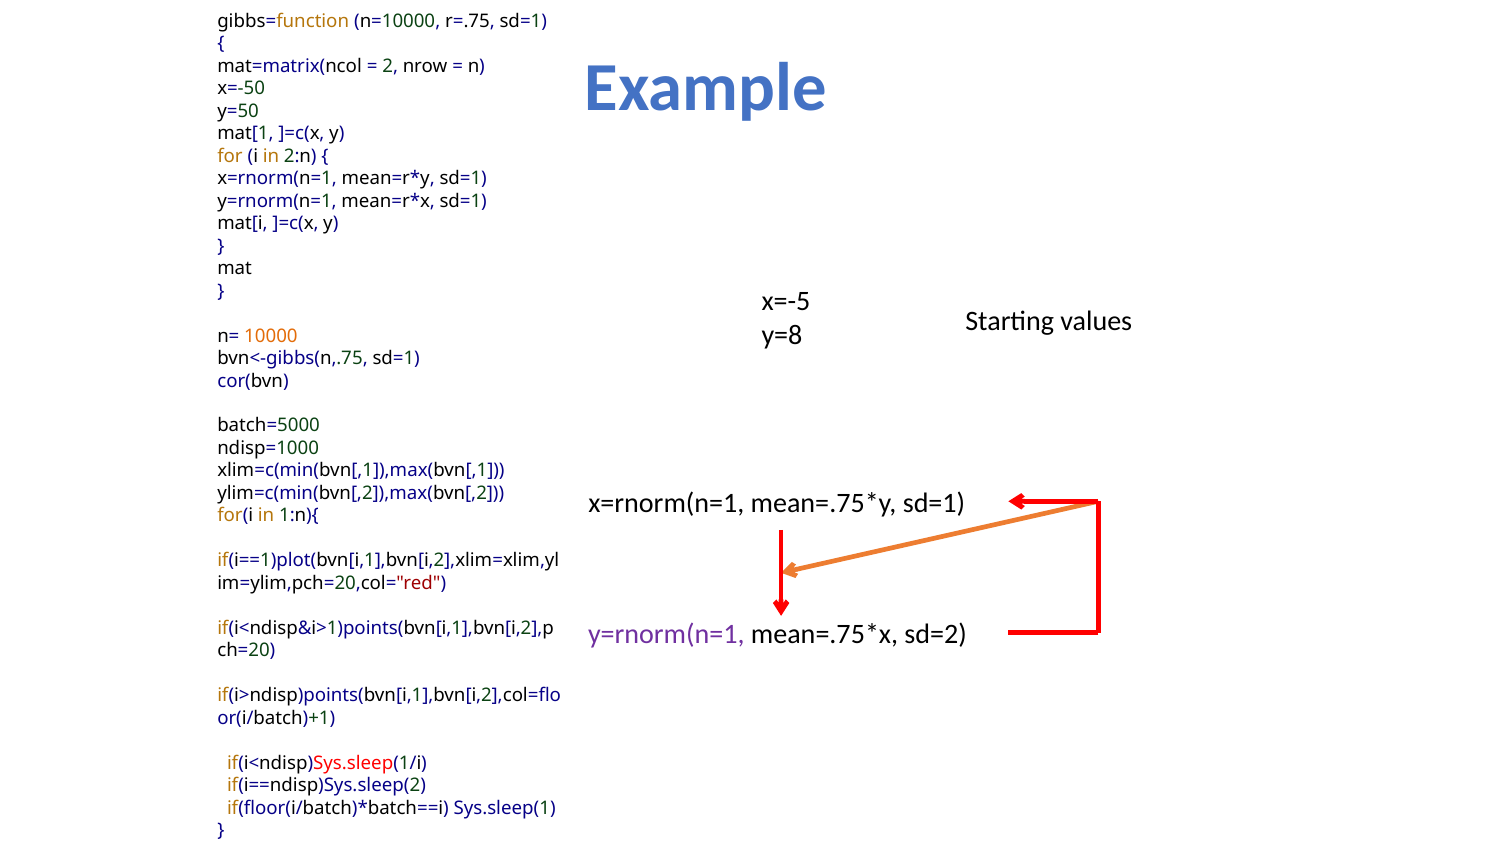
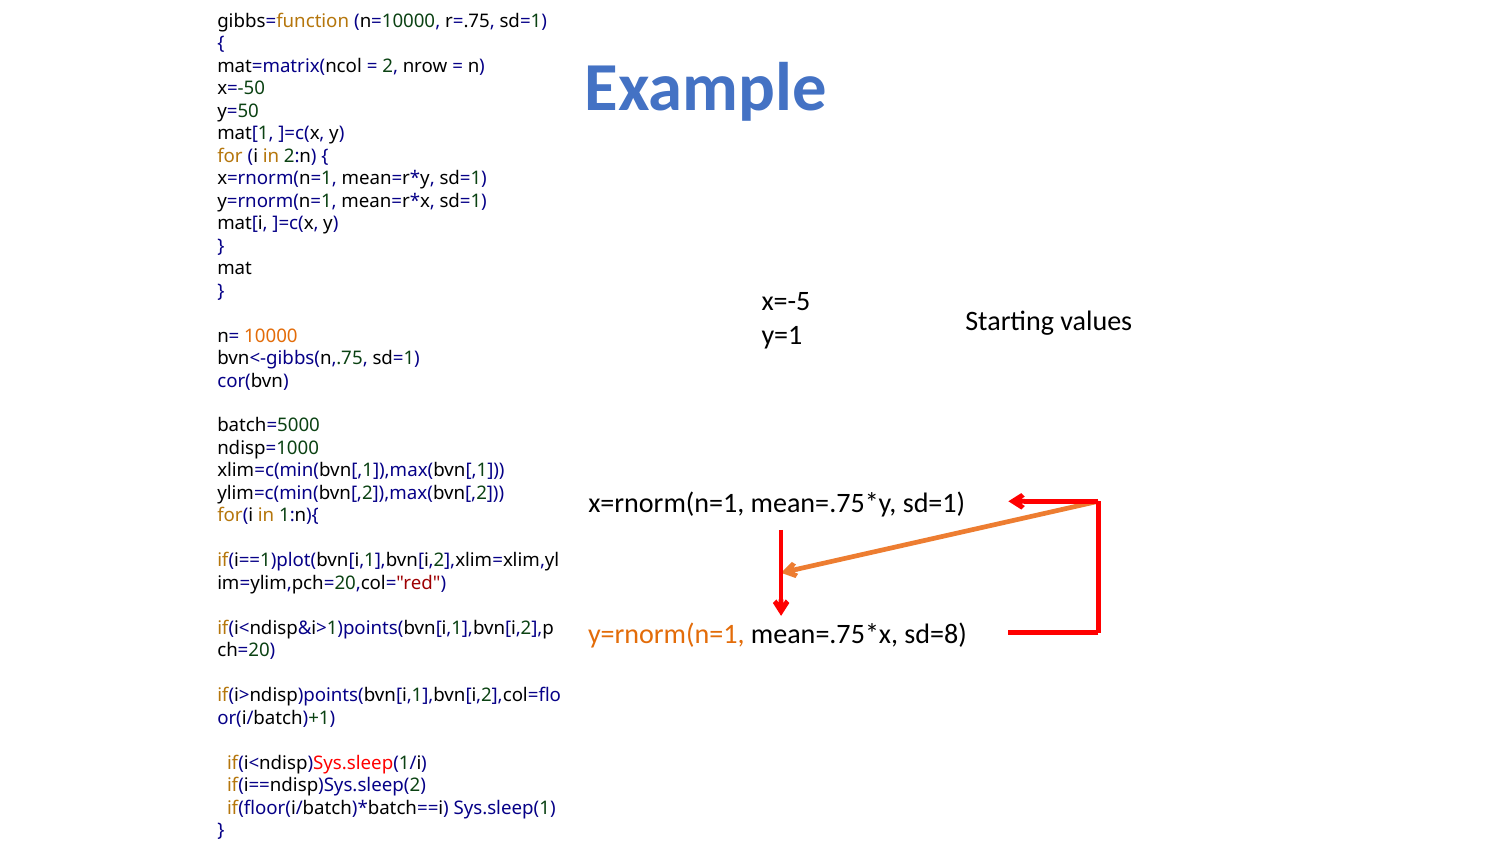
y=8: y=8 -> y=1
y=rnorm(n=1 at (666, 634) colour: purple -> orange
sd=2: sd=2 -> sd=8
